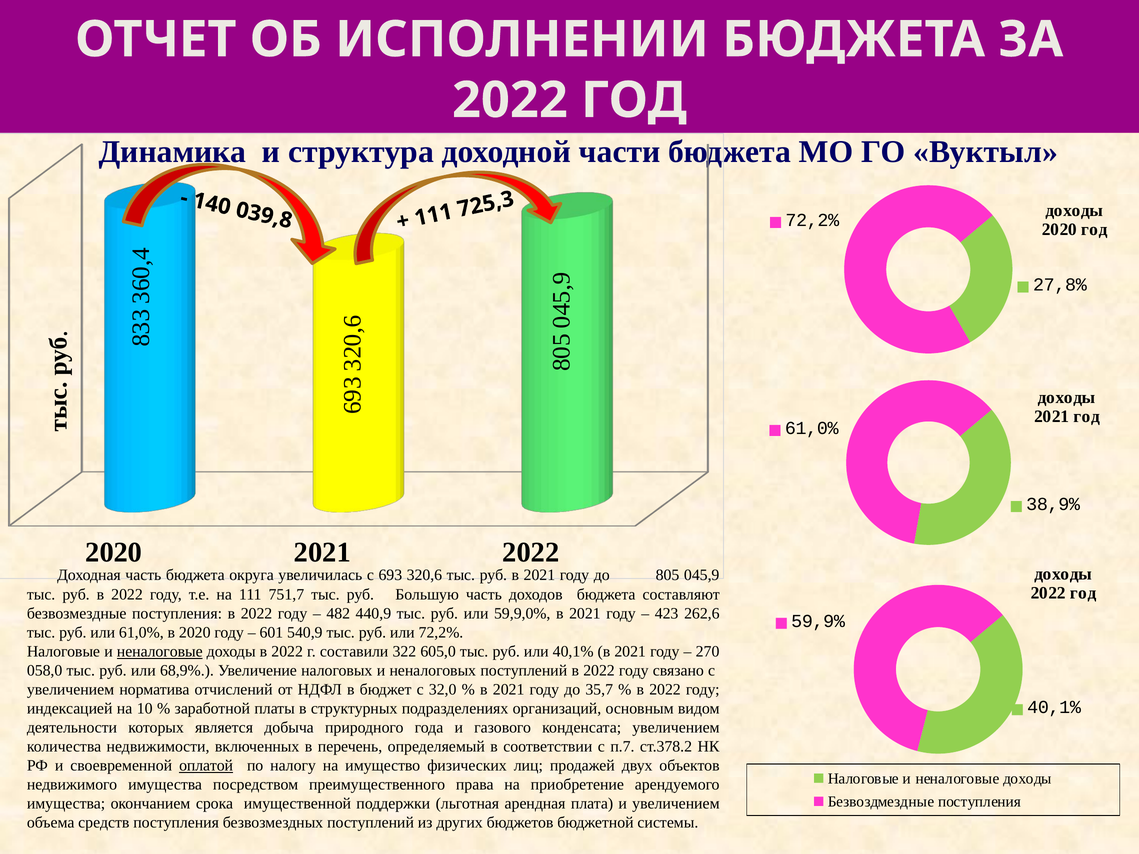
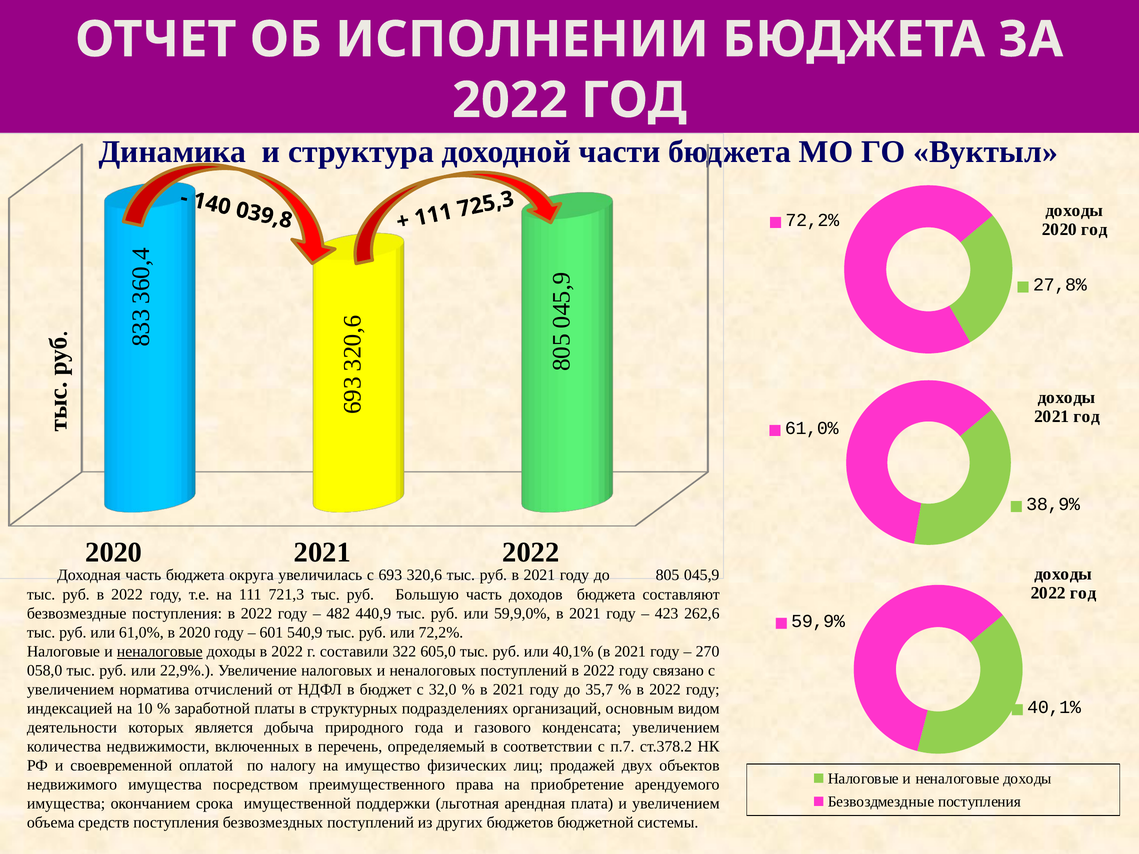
751,7: 751,7 -> 721,3
68,9%: 68,9% -> 22,9%
оплатой underline: present -> none
